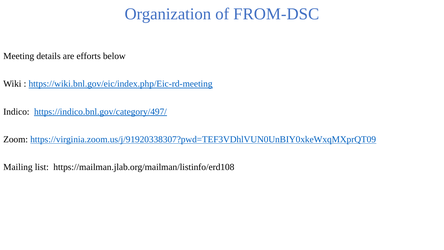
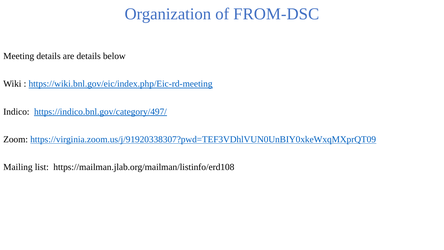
are efforts: efforts -> details
